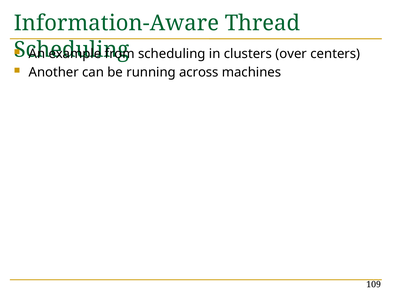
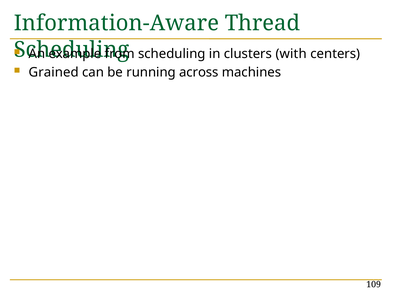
over: over -> with
Another: Another -> Grained
